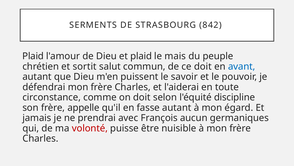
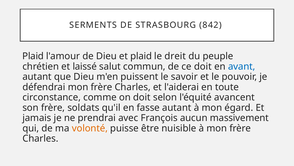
mais: mais -> dreit
sortit: sortit -> laissé
discipline: discipline -> avancent
appelle: appelle -> soldats
germaniques: germaniques -> massivement
volonté colour: red -> orange
